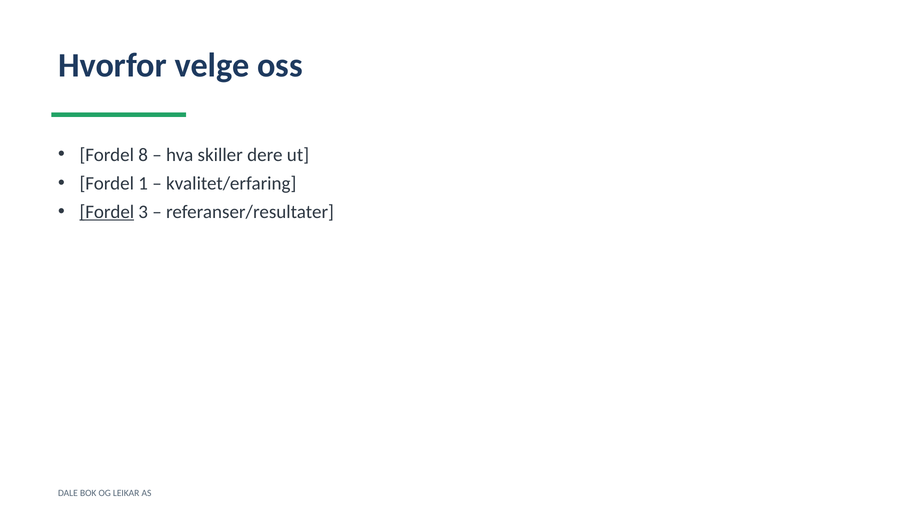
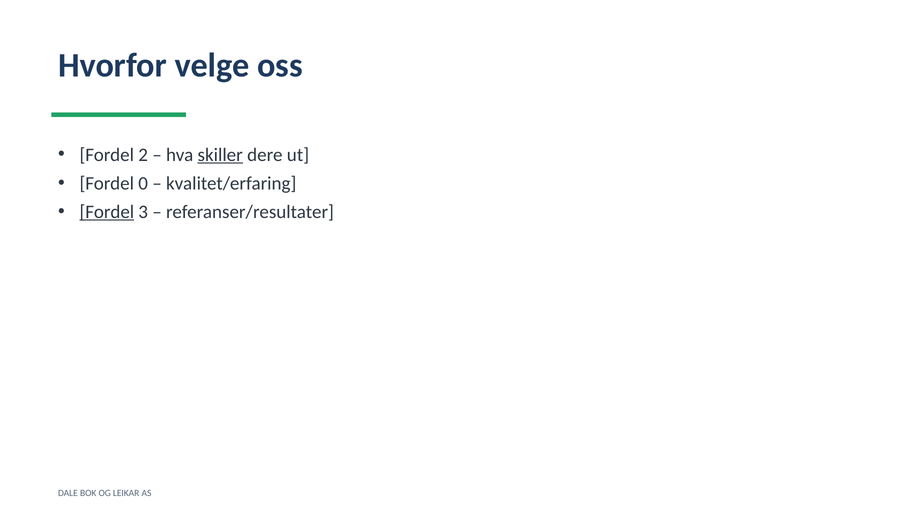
8: 8 -> 2
skiller underline: none -> present
1: 1 -> 0
